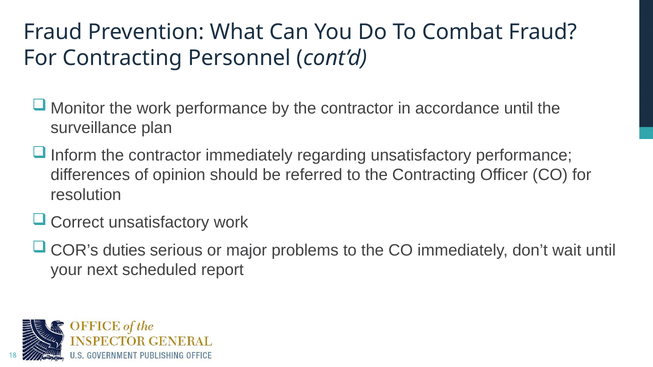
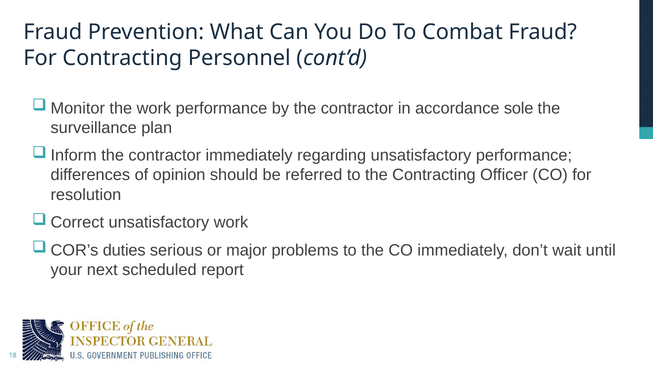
accordance until: until -> sole
